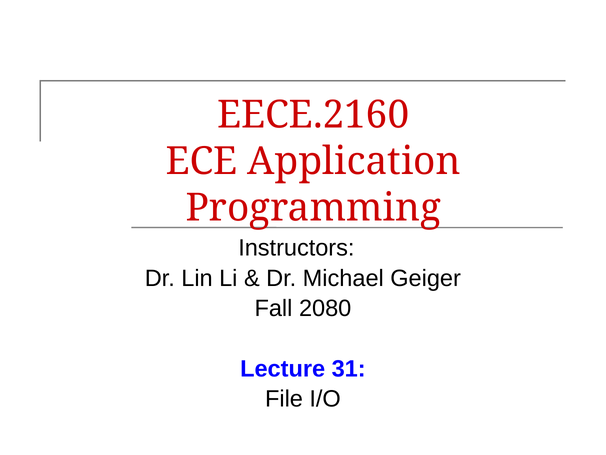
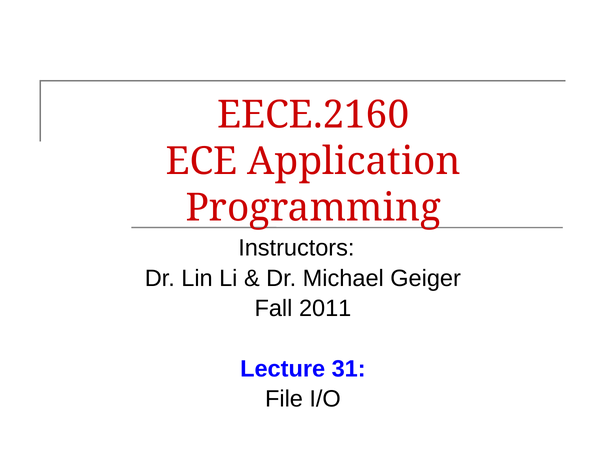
2080: 2080 -> 2011
